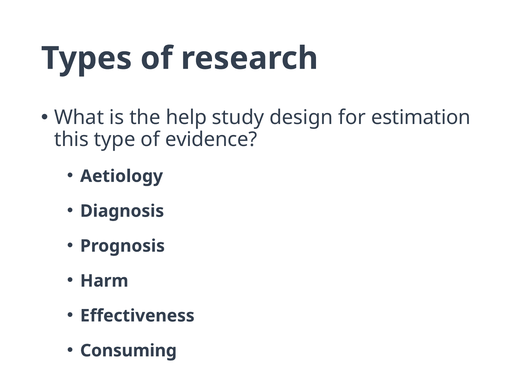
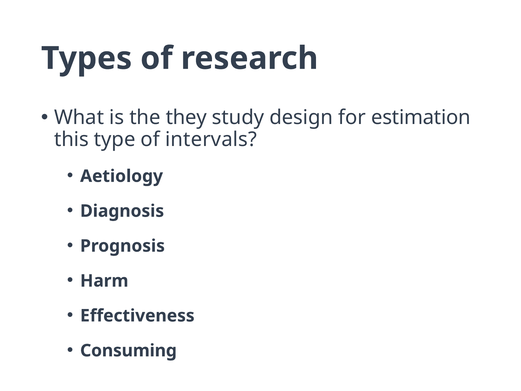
help: help -> they
evidence: evidence -> intervals
